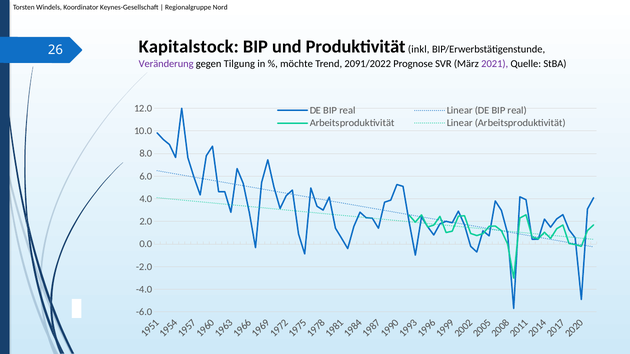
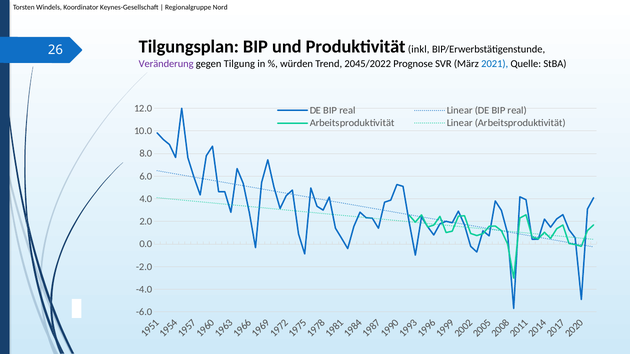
Kapitalstock: Kapitalstock -> Tilgungsplan
möchte: möchte -> würden
2091/2022: 2091/2022 -> 2045/2022
2021 colour: purple -> blue
